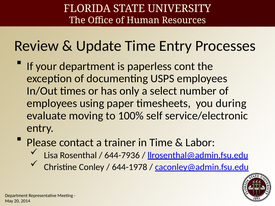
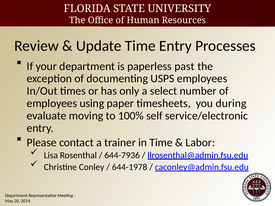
cont: cont -> past
